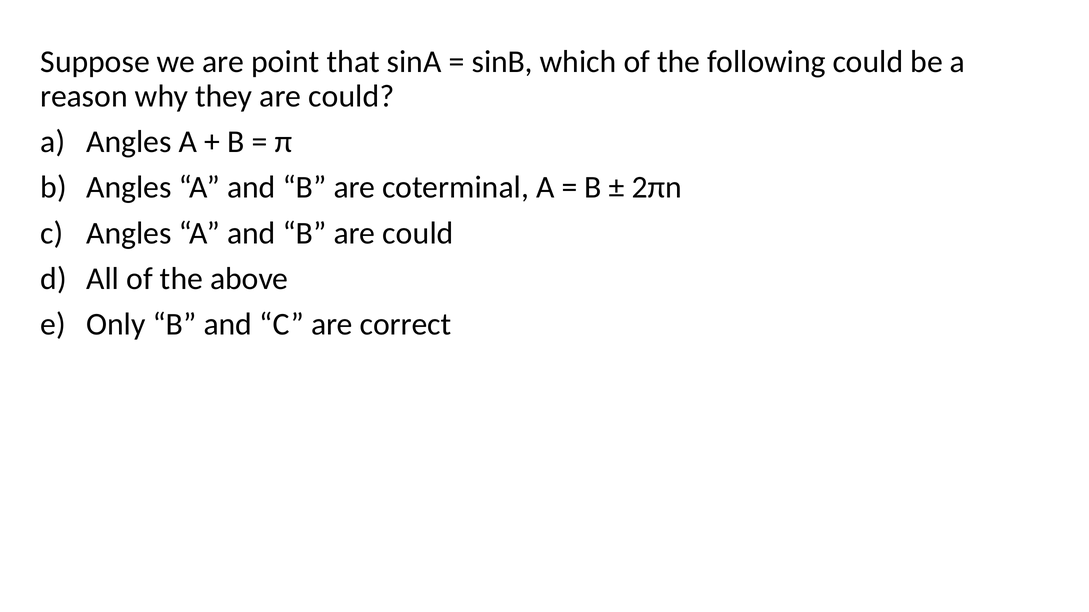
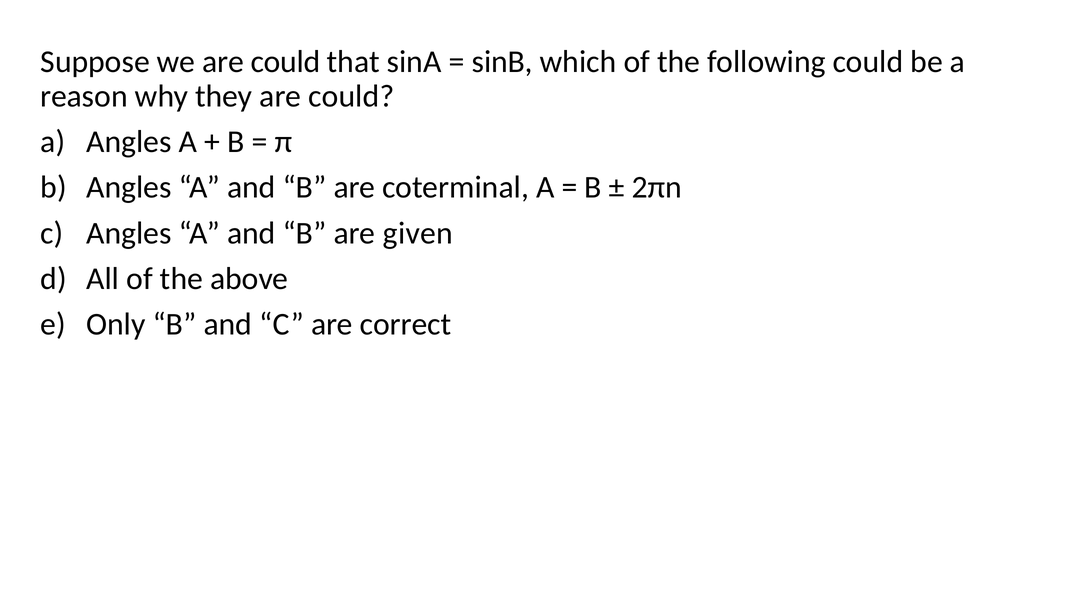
we are point: point -> could
B are could: could -> given
